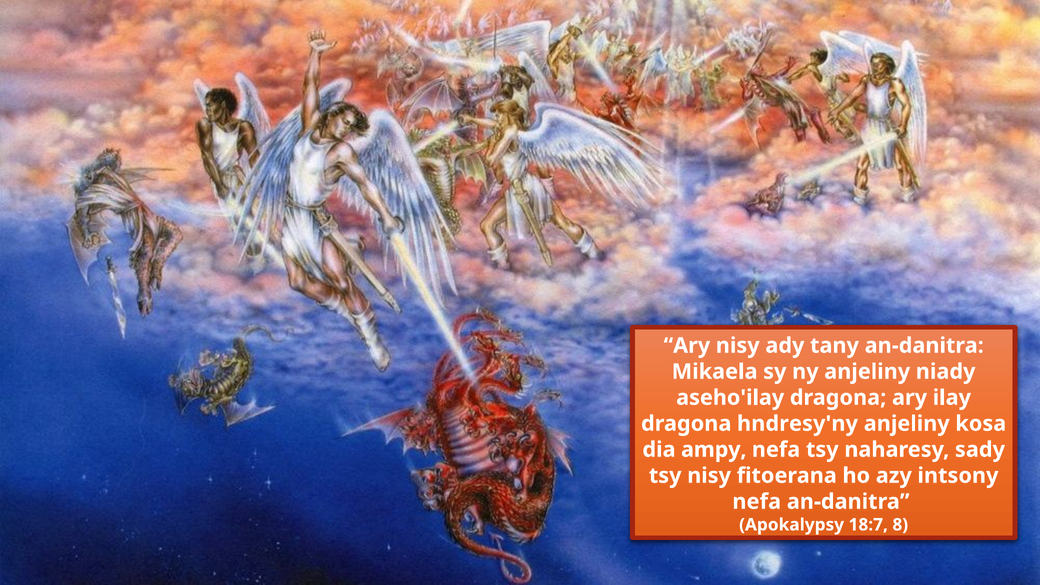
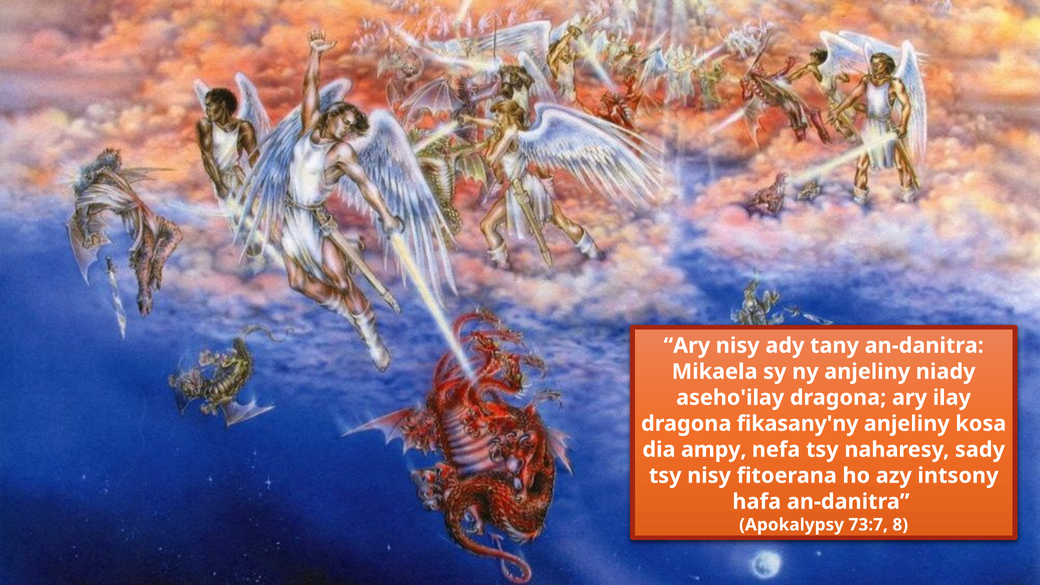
hndresy'ny: hndresy'ny -> fikasany'ny
nefa at (757, 502): nefa -> hafa
18:7: 18:7 -> 73:7
